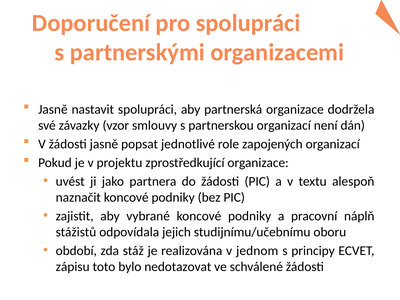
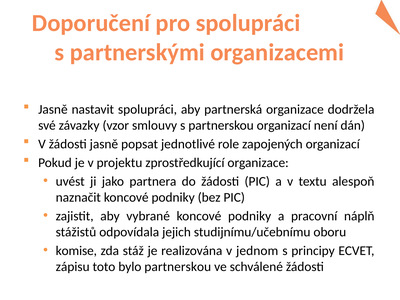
období: období -> komise
bylo nedotazovat: nedotazovat -> partnerskou
